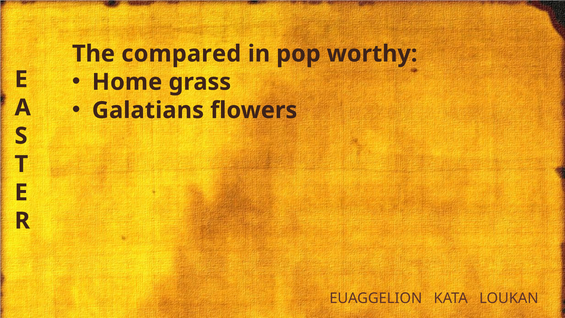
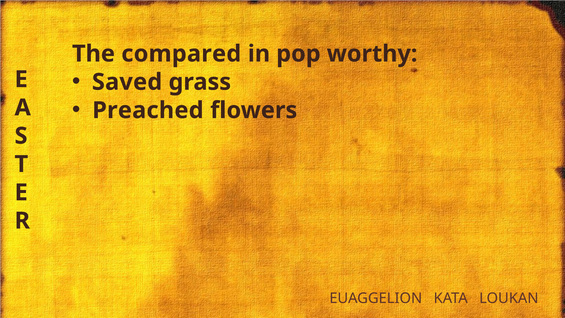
Home: Home -> Saved
Galatians: Galatians -> Preached
